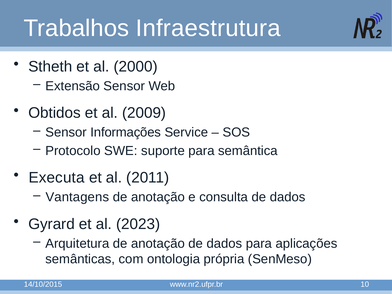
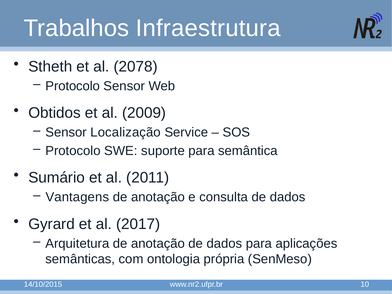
2000: 2000 -> 2078
Extensão at (73, 86): Extensão -> Protocolo
Informações: Informações -> Localização
Executa: Executa -> Sumário
2023: 2023 -> 2017
